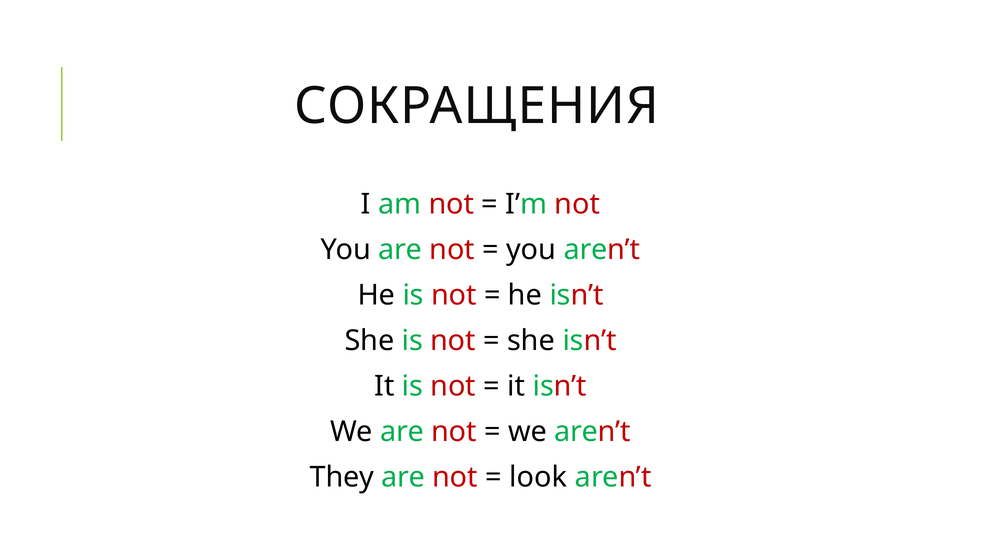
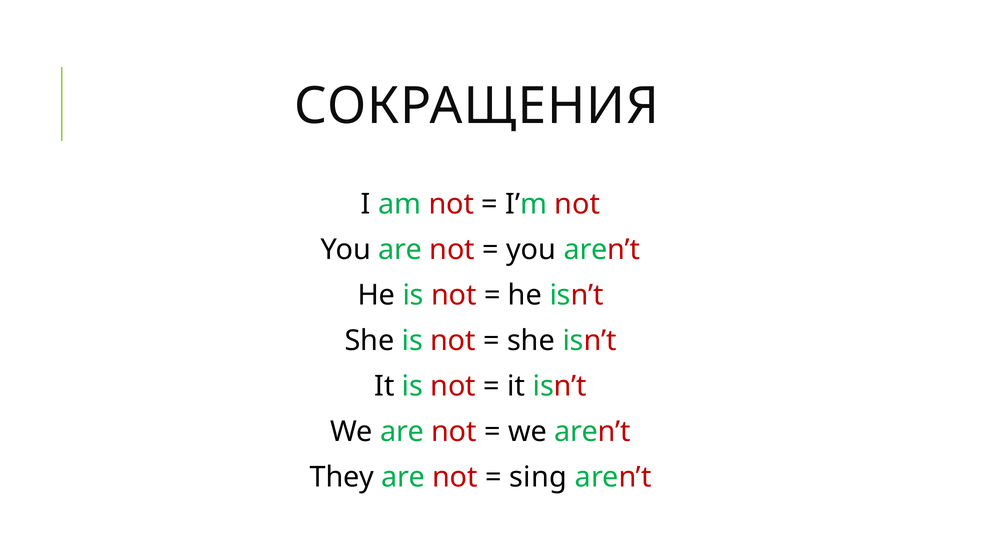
look: look -> sing
